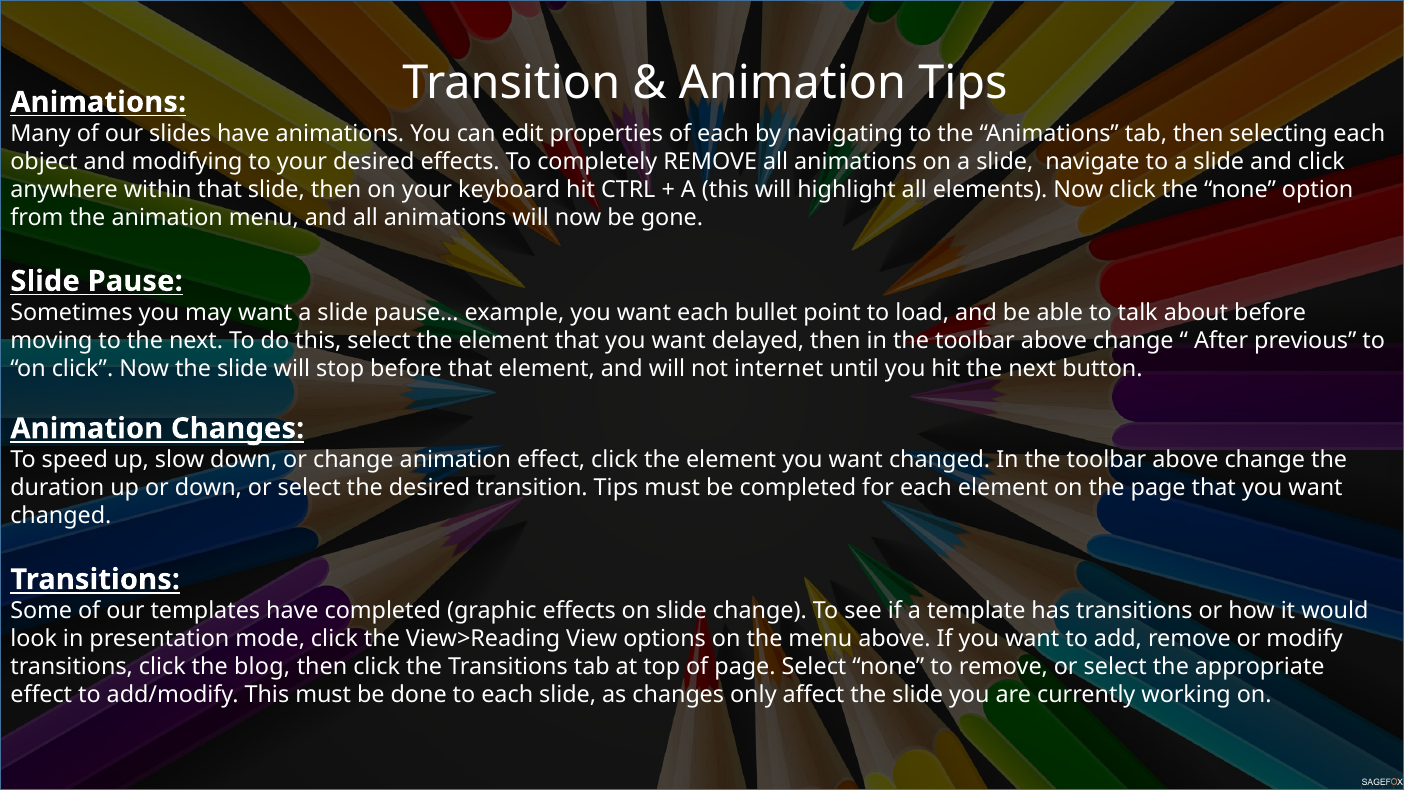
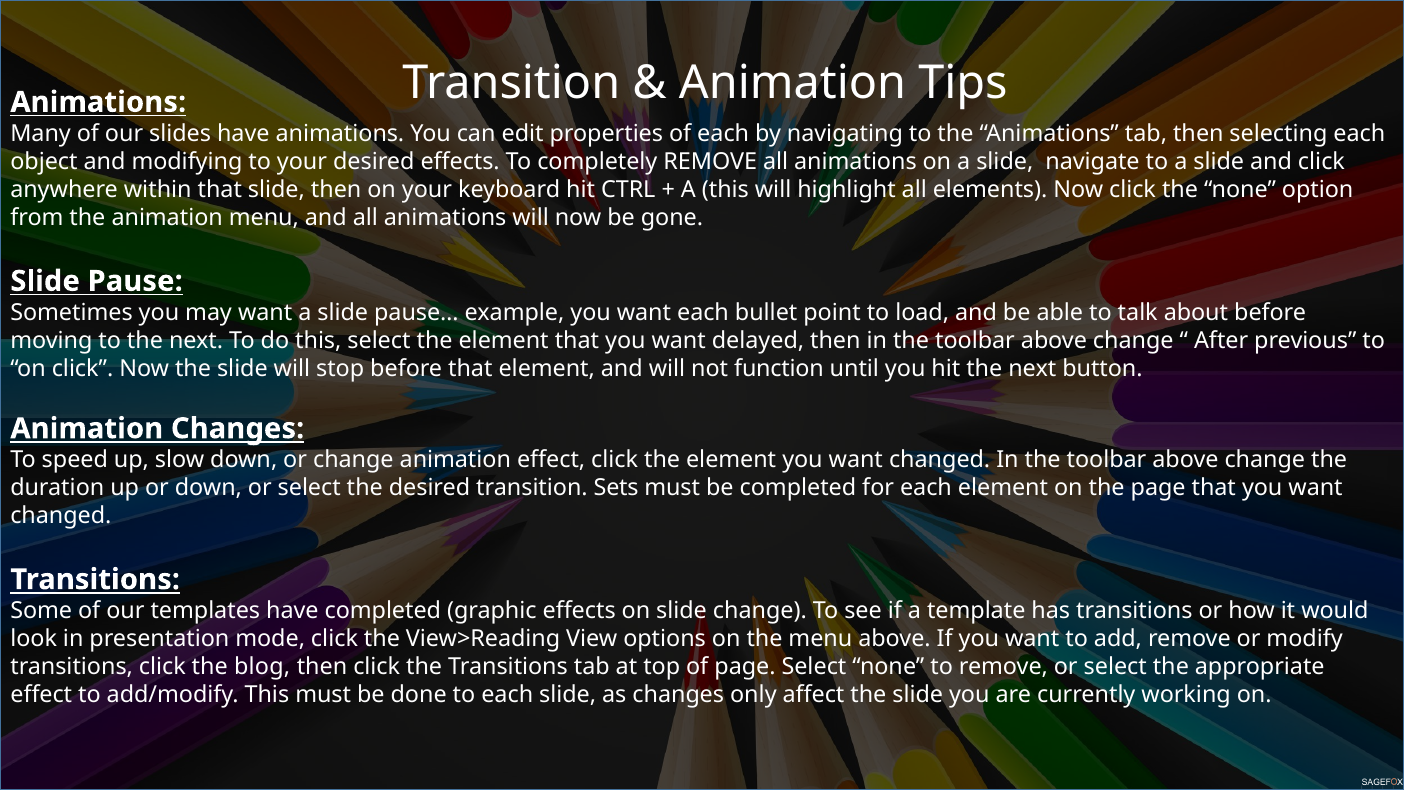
internet: internet -> function
transition Tips: Tips -> Sets
